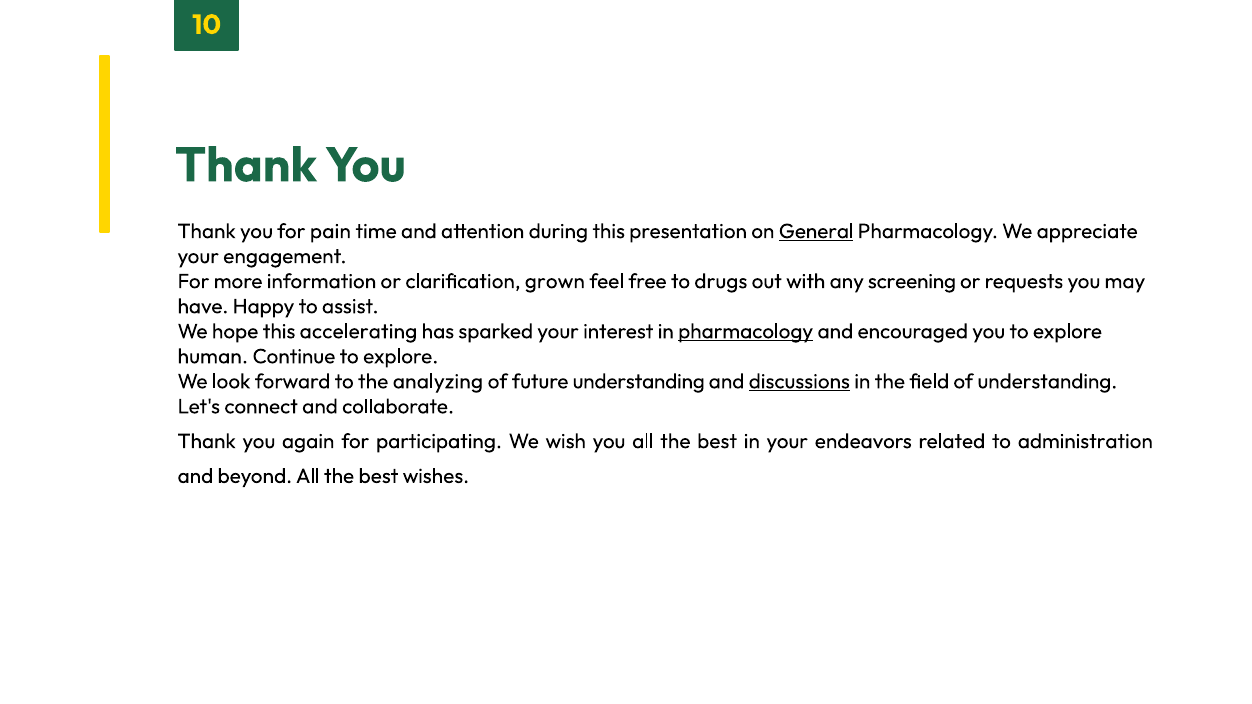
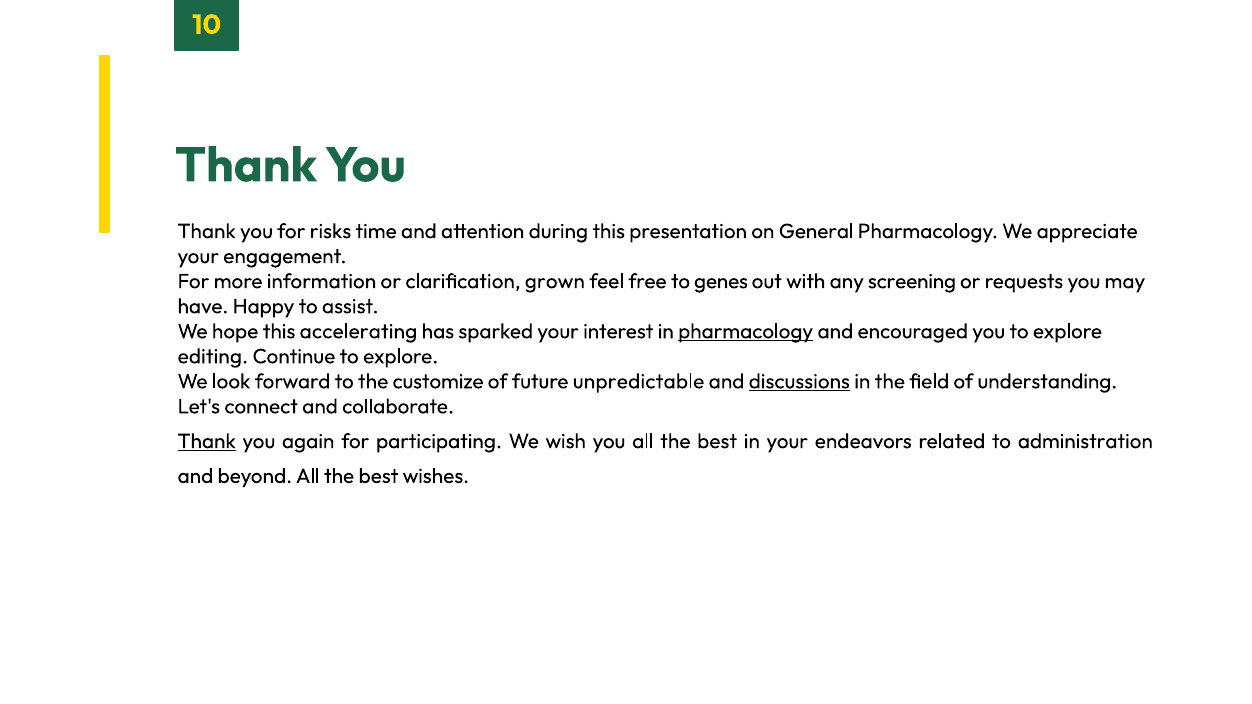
pain: pain -> risks
General underline: present -> none
drugs: drugs -> genes
human: human -> editing
analyzing: analyzing -> customize
future understanding: understanding -> unpredictable
Thank at (207, 441) underline: none -> present
